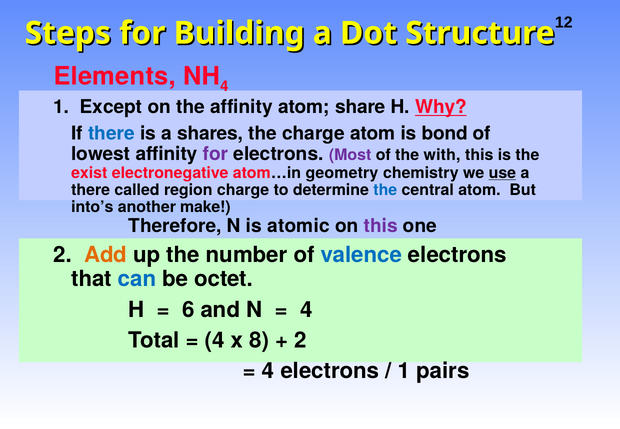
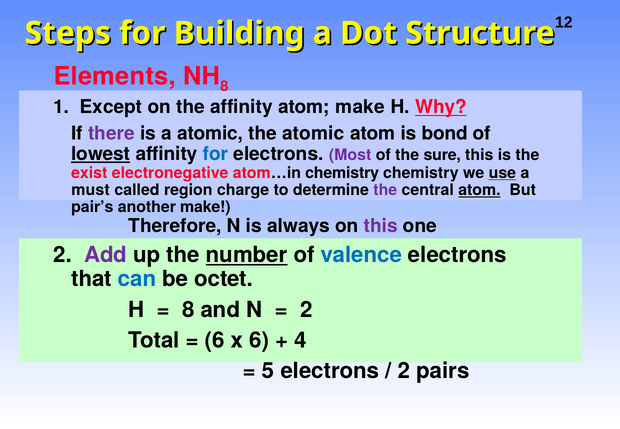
4 at (224, 87): 4 -> 8
atom share: share -> make
there at (111, 134) colour: blue -> purple
a shares: shares -> atomic
the charge: charge -> atomic
lowest underline: none -> present
for at (216, 154) colour: purple -> blue
with: with -> sure
atom…in geometry: geometry -> chemistry
there at (91, 190): there -> must
the at (385, 190) colour: blue -> purple
atom at (479, 190) underline: none -> present
into’s: into’s -> pair’s
atomic: atomic -> always
Add colour: orange -> purple
number underline: none -> present
6 at (188, 310): 6 -> 8
4 at (306, 310): 4 -> 2
4 at (215, 341): 4 -> 6
x 8: 8 -> 6
2 at (301, 341): 2 -> 4
4 at (268, 371): 4 -> 5
1 at (404, 371): 1 -> 2
